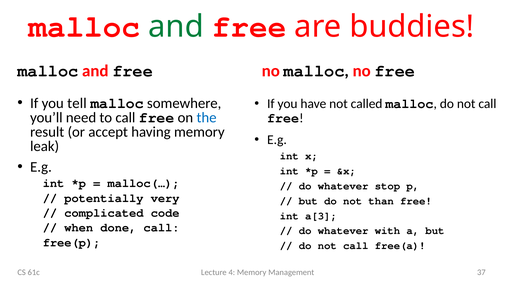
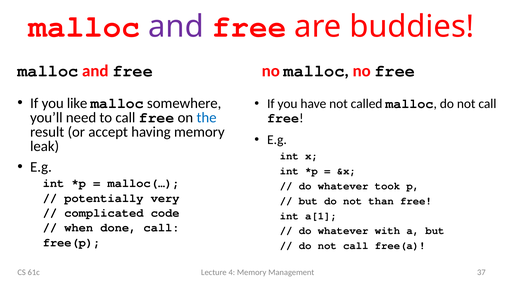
and at (176, 27) colour: green -> purple
tell: tell -> like
stop: stop -> took
a[3: a[3 -> a[1
